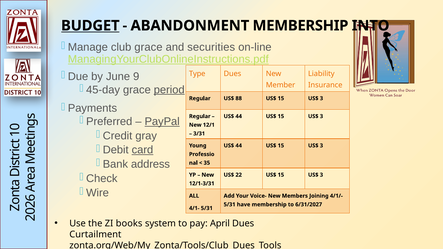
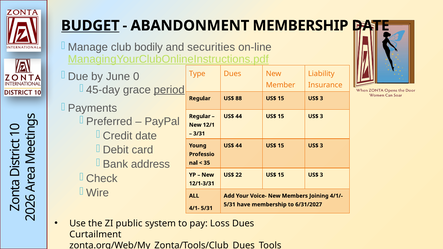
MEMBERSHIP INTO: INTO -> DATE
club grace: grace -> bodily
June 9: 9 -> 0
PayPal underline: present -> none
gray at (146, 136): gray -> date
card underline: present -> none
books: books -> public
April: April -> Loss
